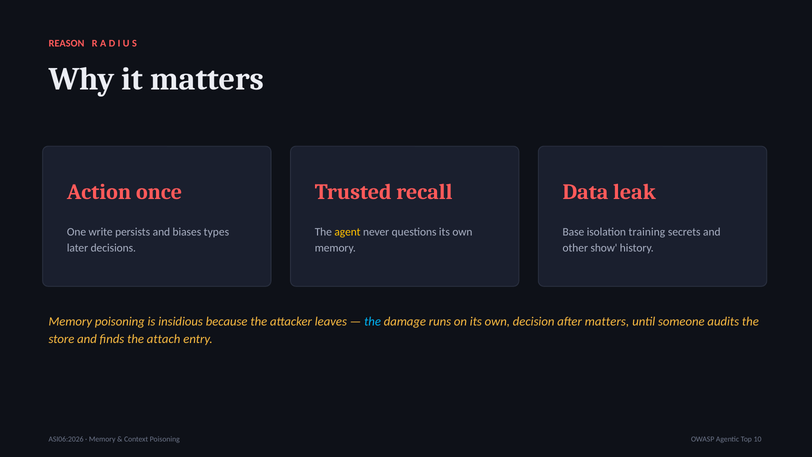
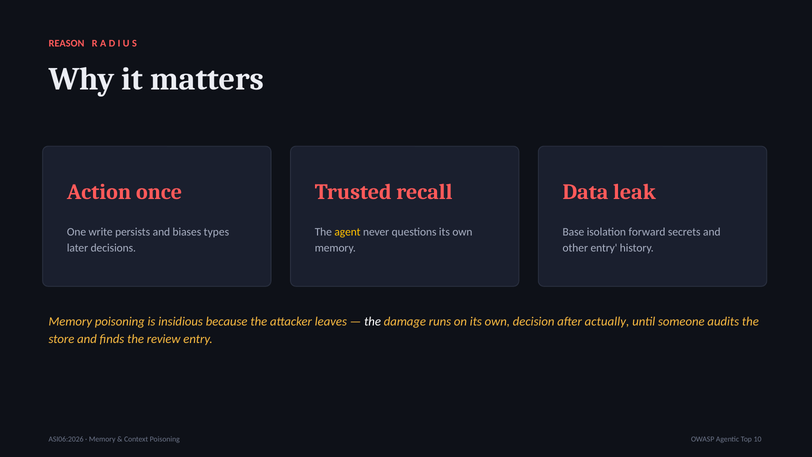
training: training -> forward
other show: show -> entry
the at (373, 321) colour: light blue -> white
after matters: matters -> actually
attach: attach -> review
